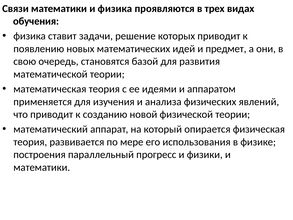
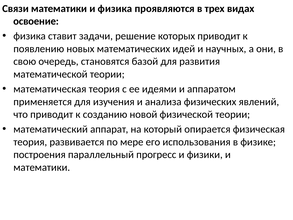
обучения: обучения -> освоение
предмет: предмет -> научных
